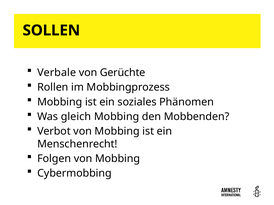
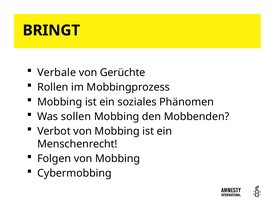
SOLLEN: SOLLEN -> BRINGT
gleich: gleich -> sollen
